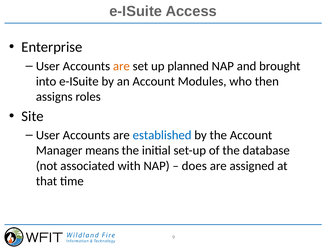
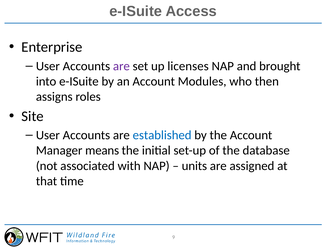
are at (121, 66) colour: orange -> purple
planned: planned -> licenses
does: does -> units
